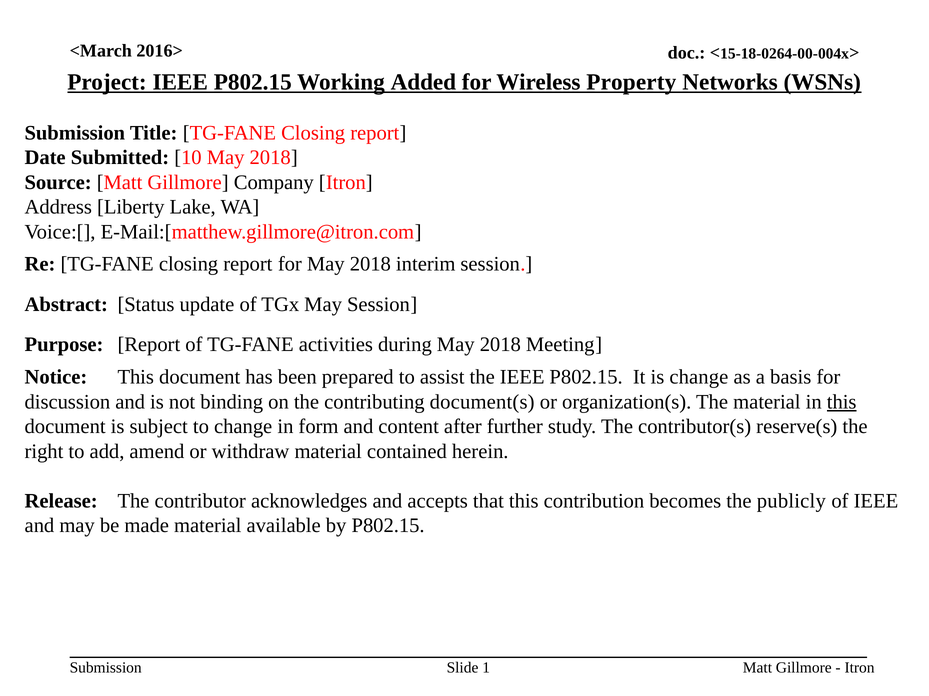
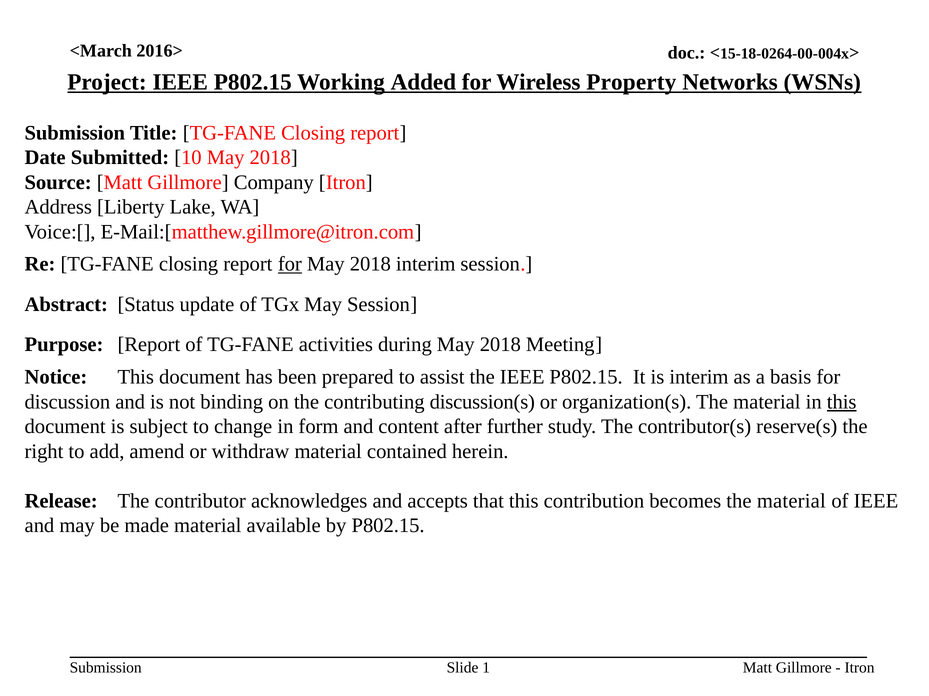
for at (290, 264) underline: none -> present
is change: change -> interim
document(s: document(s -> discussion(s
becomes the publicly: publicly -> material
